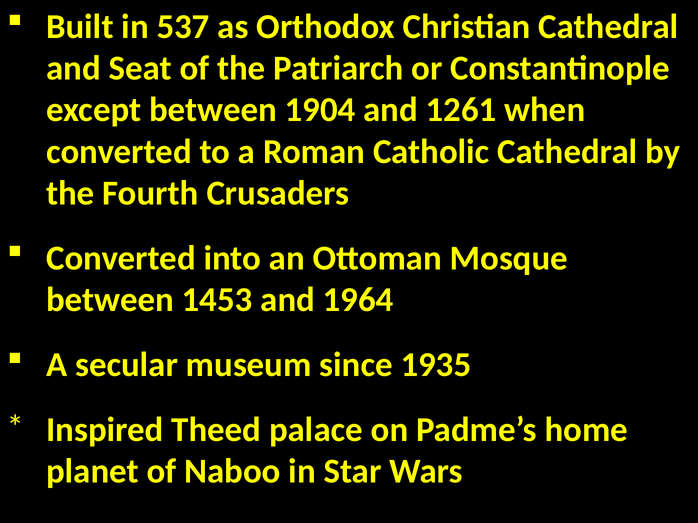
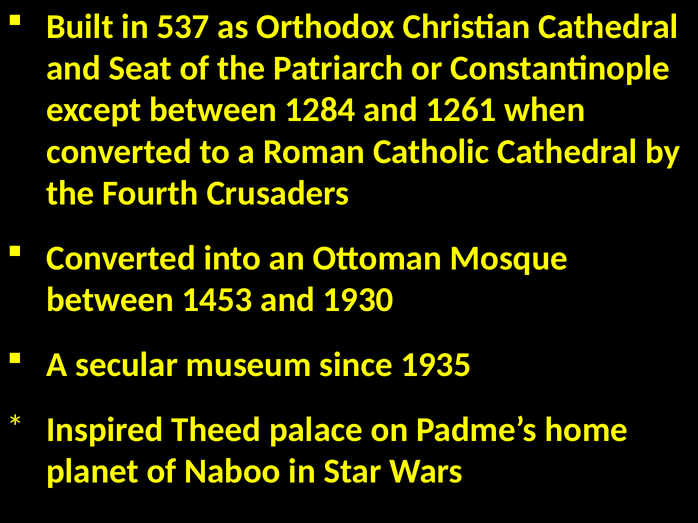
1904: 1904 -> 1284
1964: 1964 -> 1930
